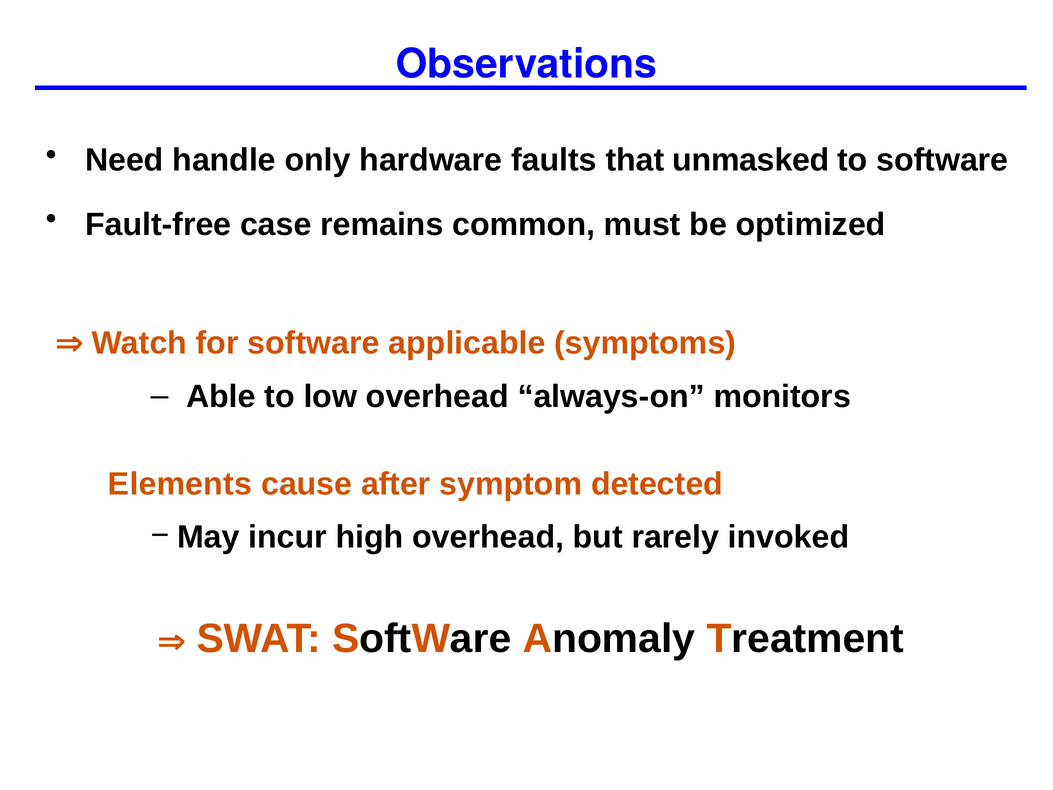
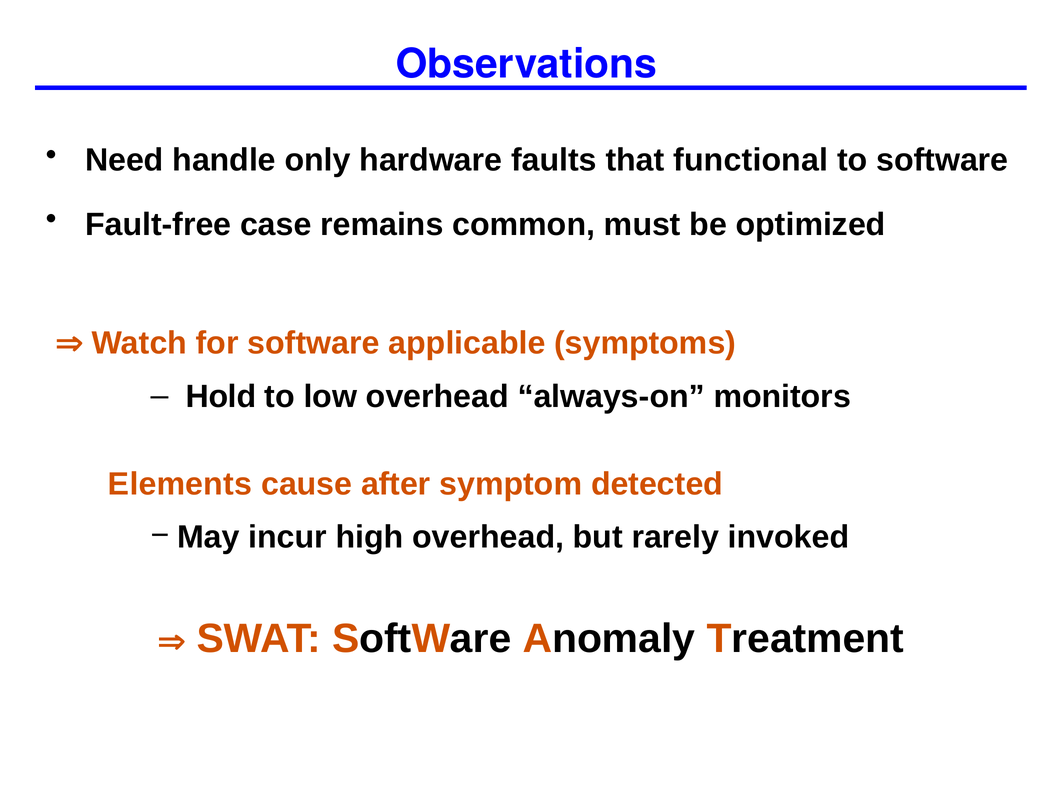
unmasked: unmasked -> functional
Able: Able -> Hold
